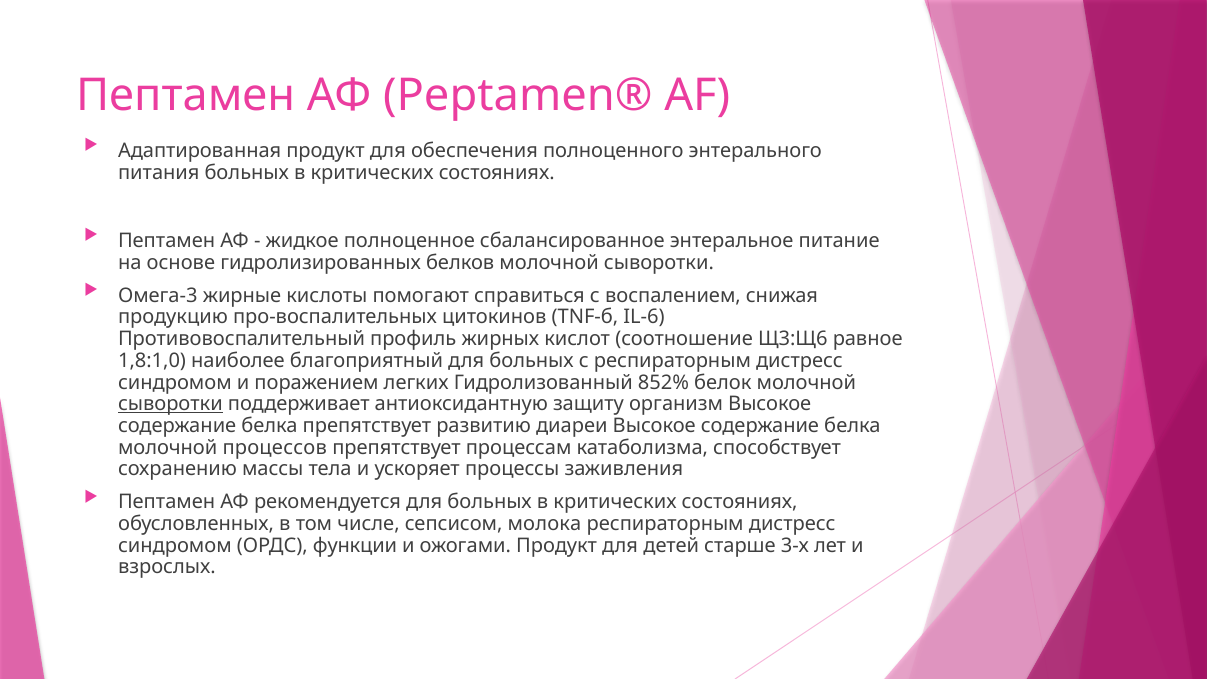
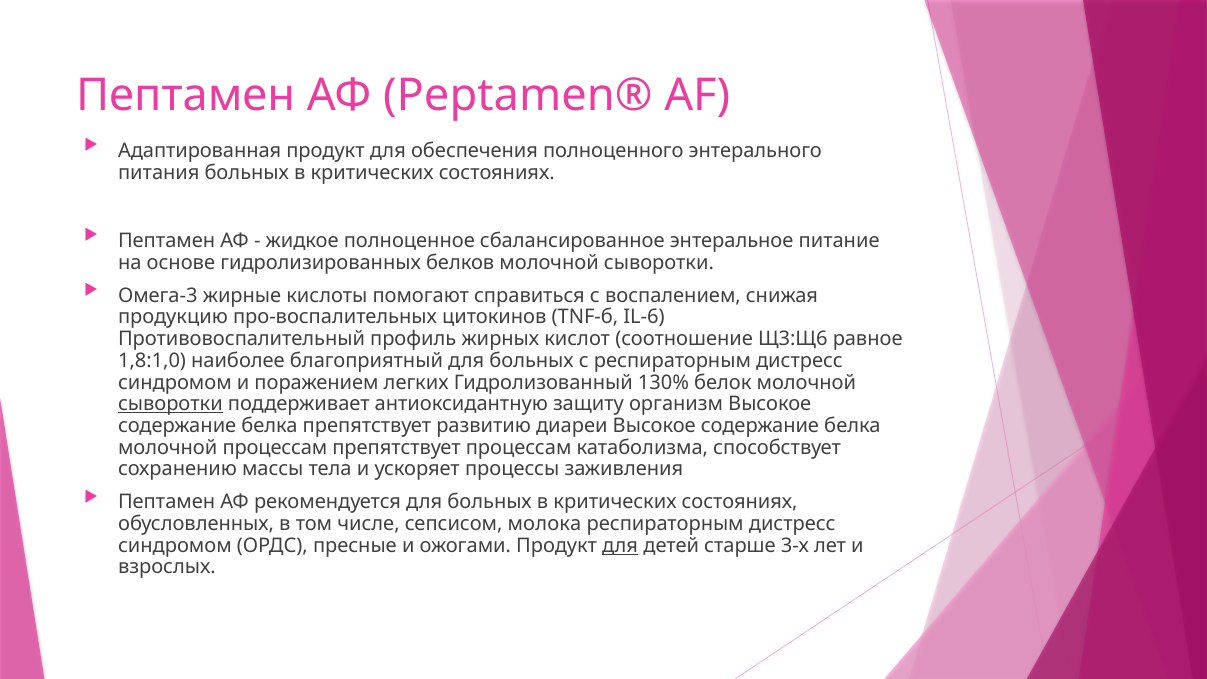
852%: 852% -> 130%
молочной процессов: процессов -> процессам
функции: функции -> пресные
для at (620, 546) underline: none -> present
